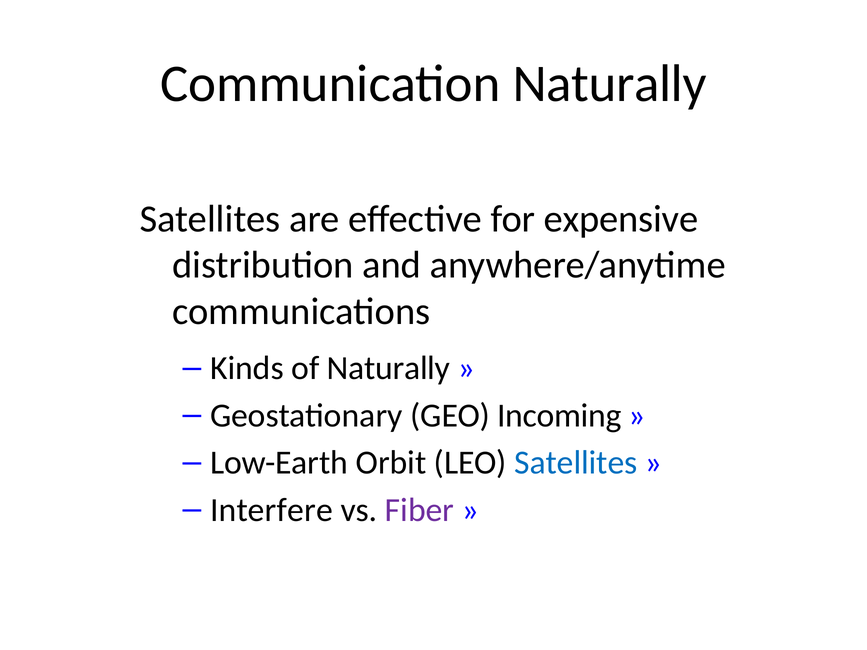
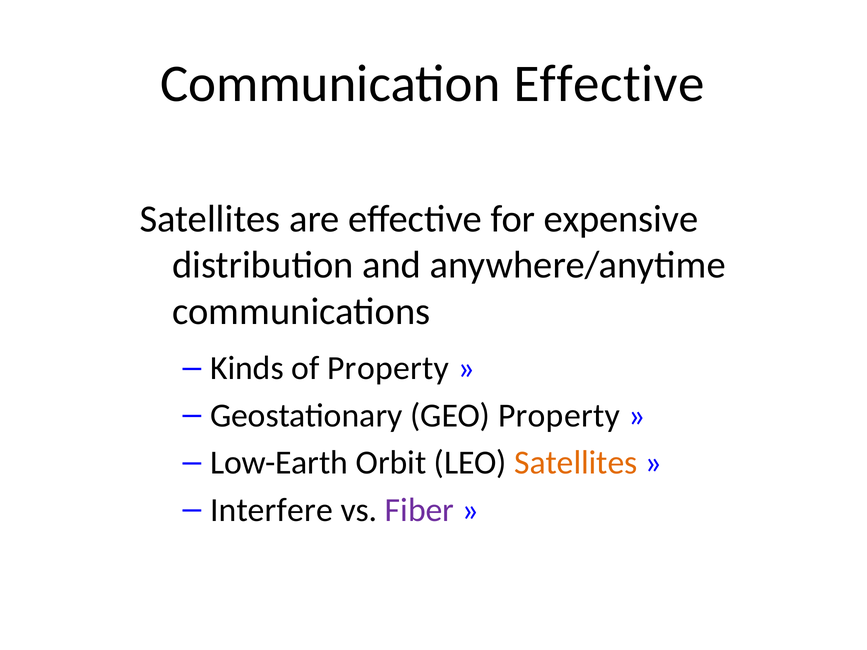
Communication Naturally: Naturally -> Effective
of Naturally: Naturally -> Property
GEO Incoming: Incoming -> Property
Satellites at (576, 463) colour: blue -> orange
